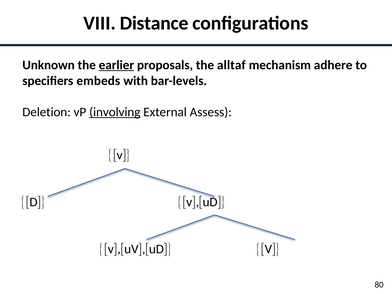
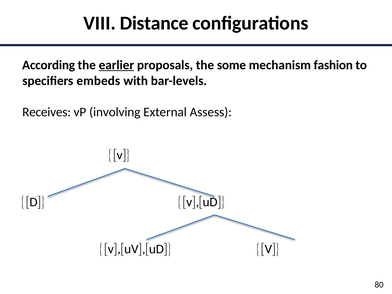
Unknown: Unknown -> According
alltaf: alltaf -> some
adhere: adhere -> fashion
Deletion: Deletion -> Receives
involving underline: present -> none
